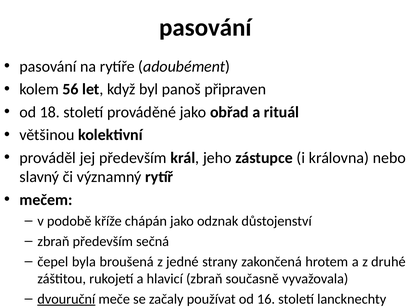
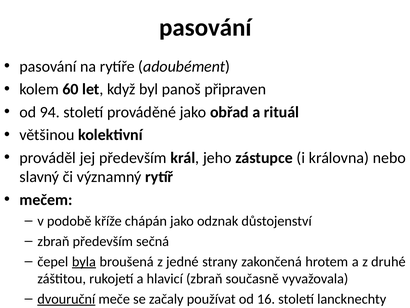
56: 56 -> 60
18: 18 -> 94
byla underline: none -> present
